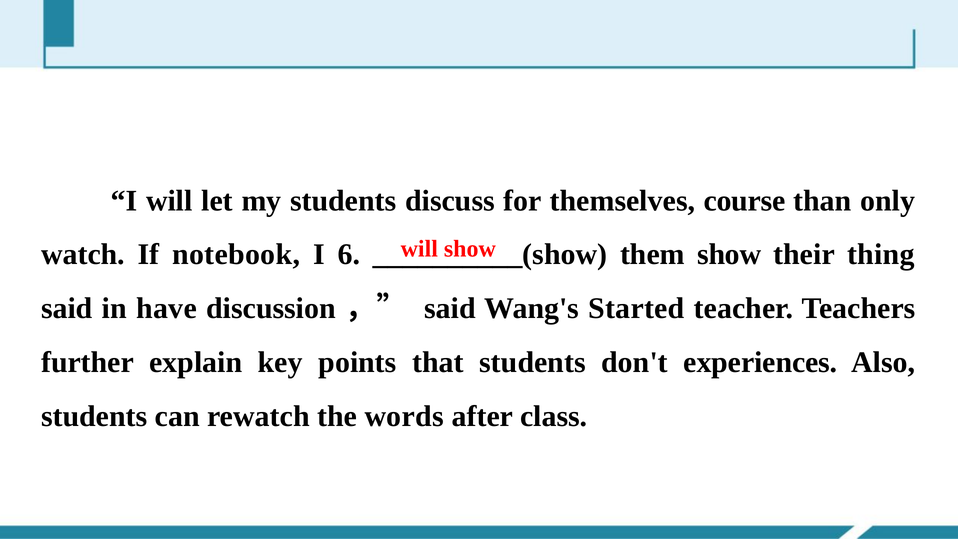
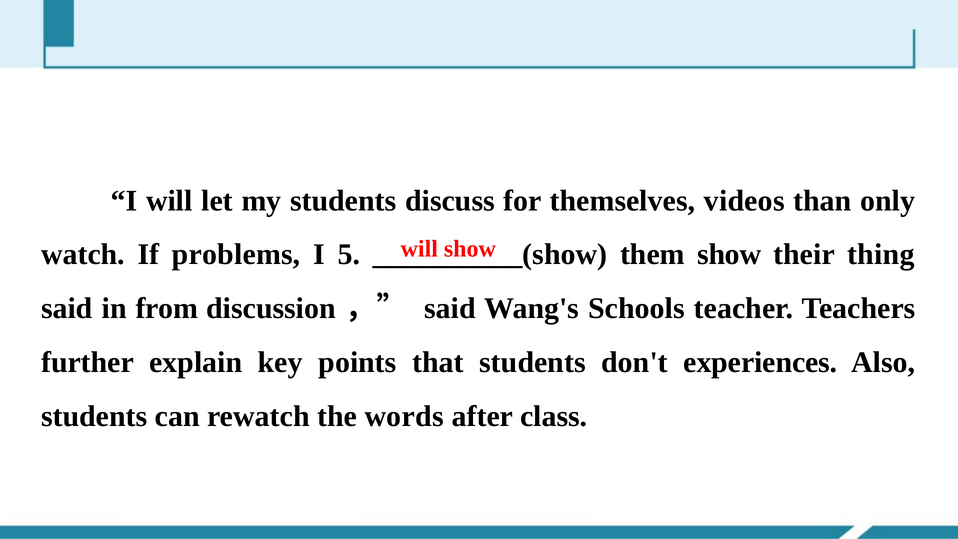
course: course -> videos
notebook: notebook -> problems
6: 6 -> 5
have: have -> from
Started: Started -> Schools
